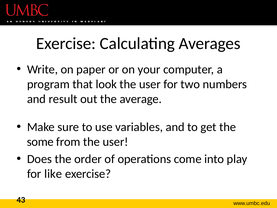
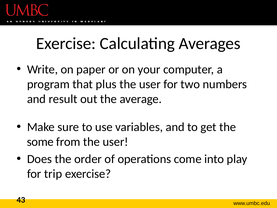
look: look -> plus
like: like -> trip
